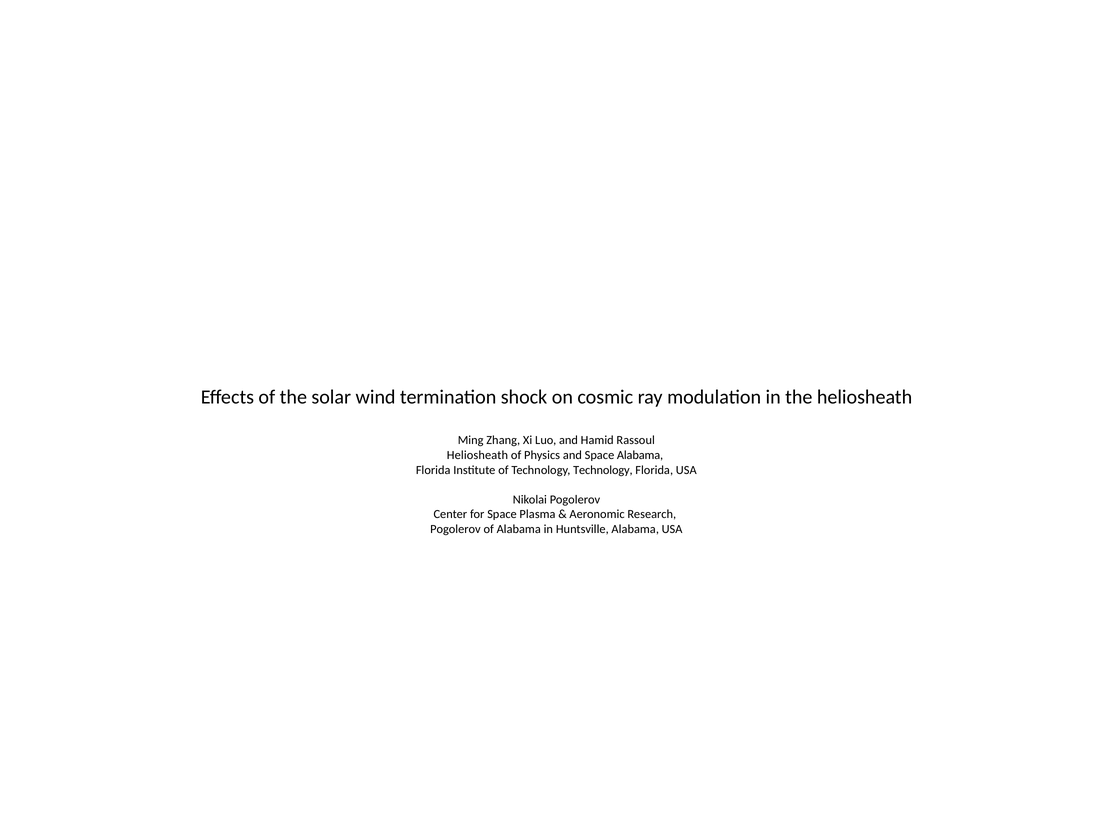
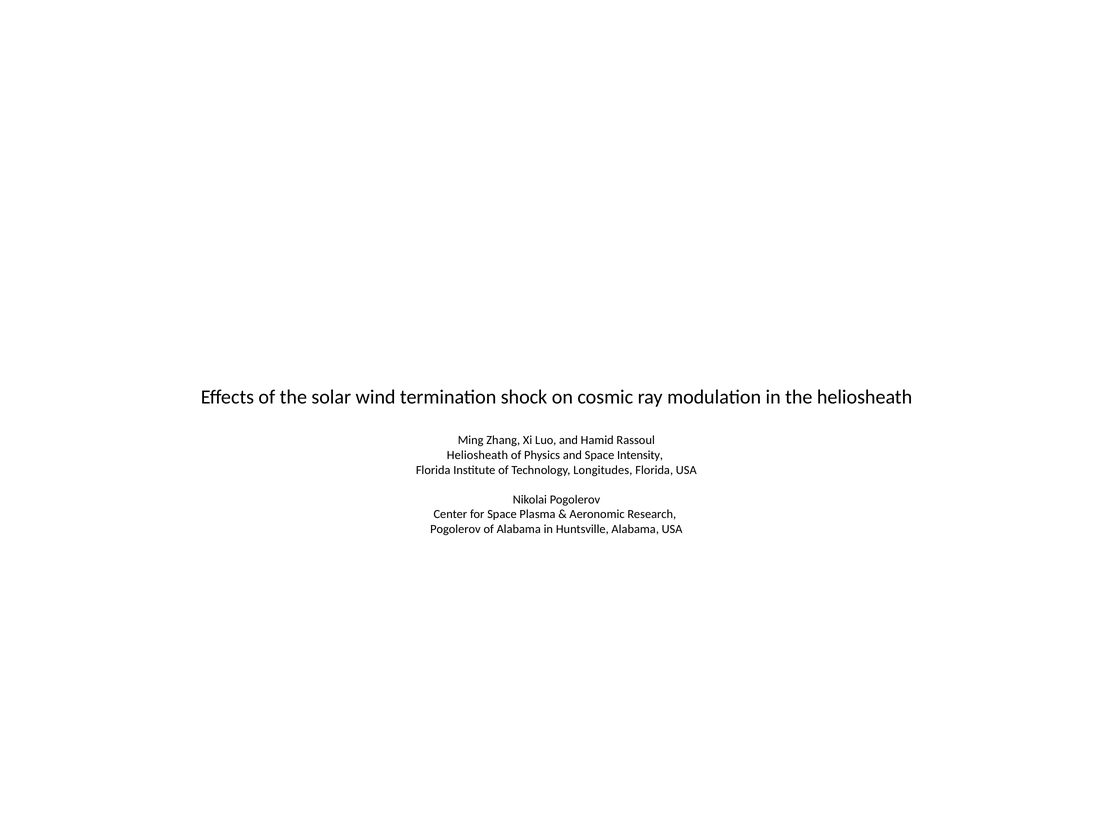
Space Alabama: Alabama -> Intensity
Technology Technology: Technology -> Longitudes
